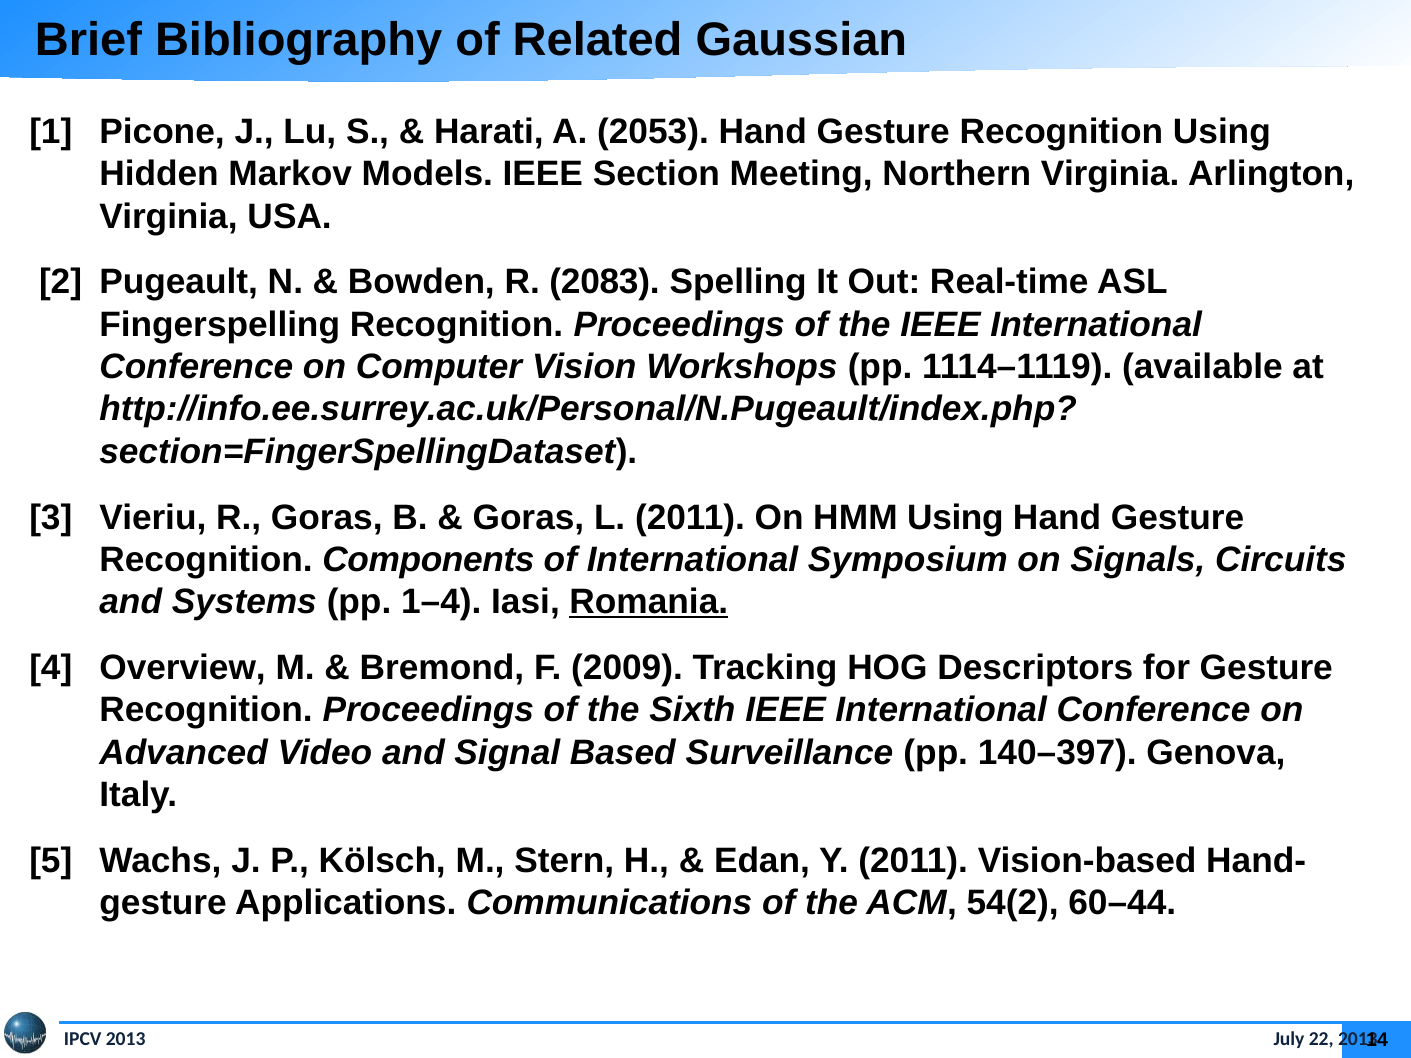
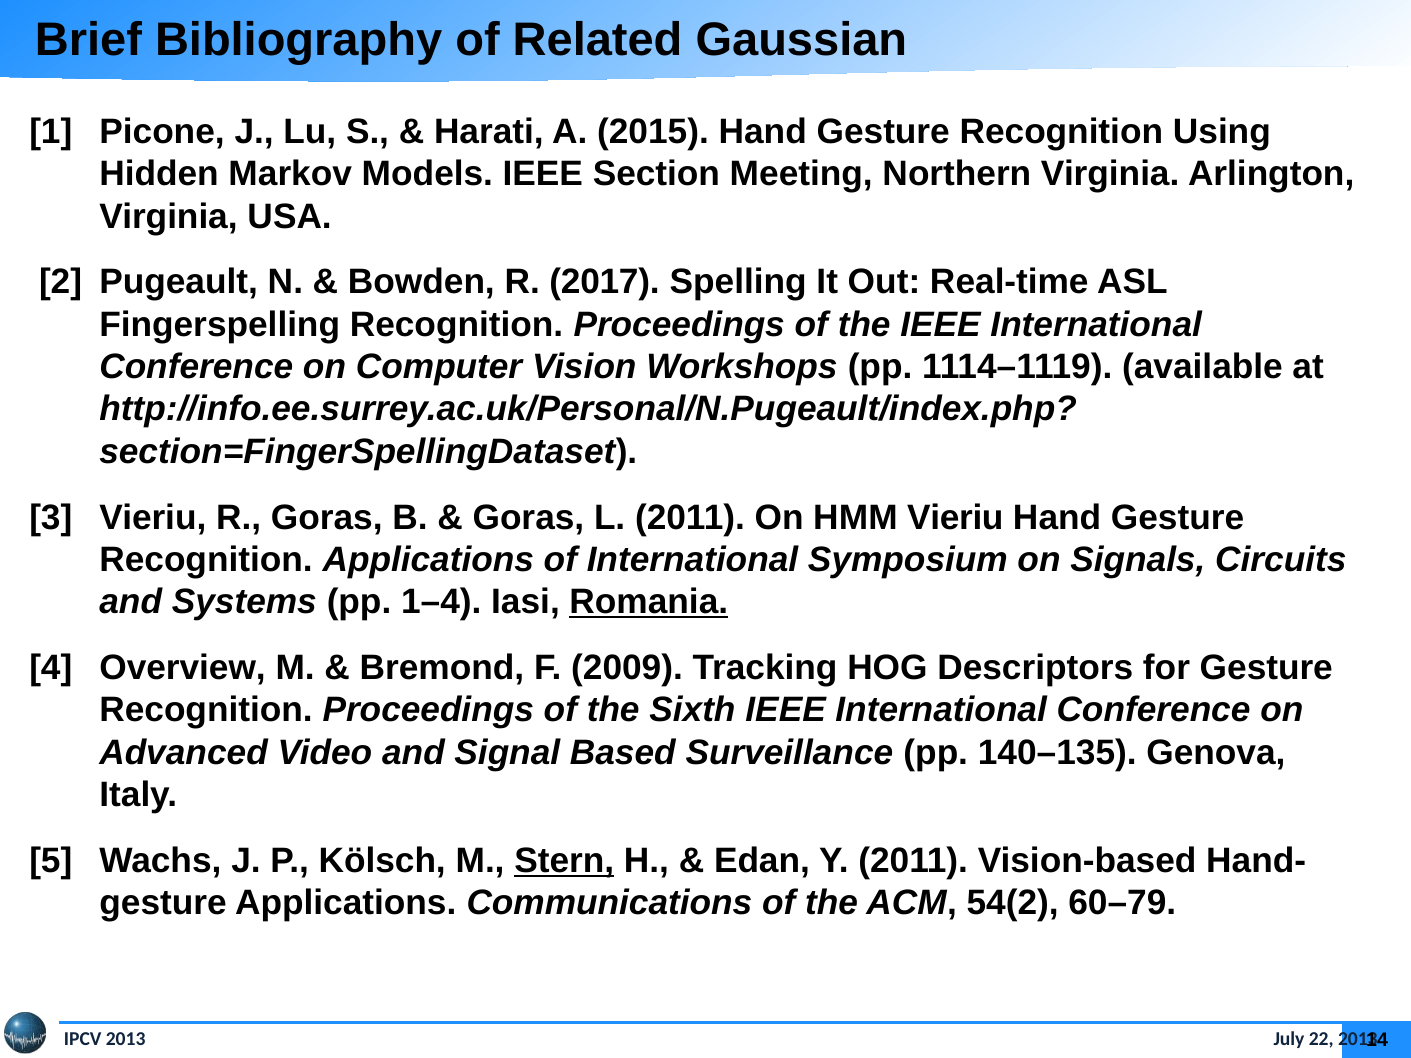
2053: 2053 -> 2015
2083: 2083 -> 2017
HMM Using: Using -> Vieriu
Recognition Components: Components -> Applications
140–397: 140–397 -> 140–135
Stern underline: none -> present
60–44: 60–44 -> 60–79
